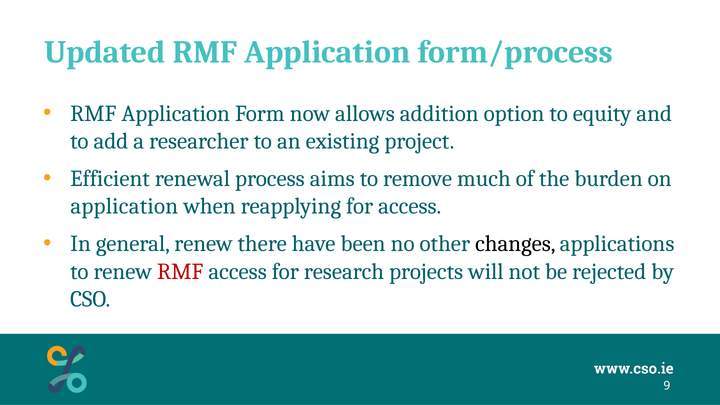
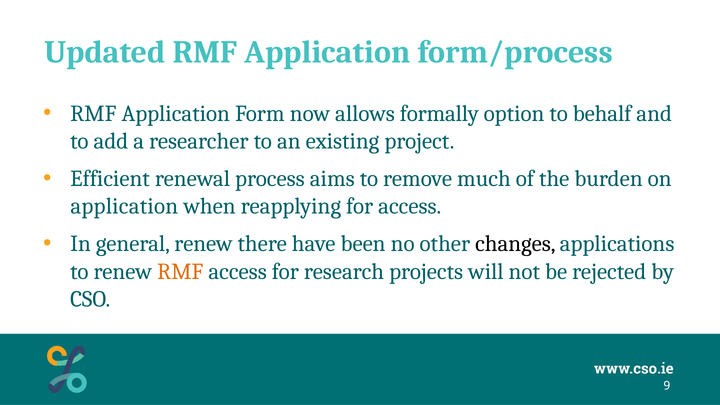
addition: addition -> formally
equity: equity -> behalf
RMF at (180, 271) colour: red -> orange
